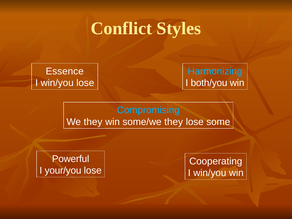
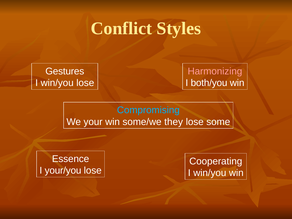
Essence: Essence -> Gestures
Harmonizing colour: light blue -> pink
We they: they -> your
Powerful: Powerful -> Essence
